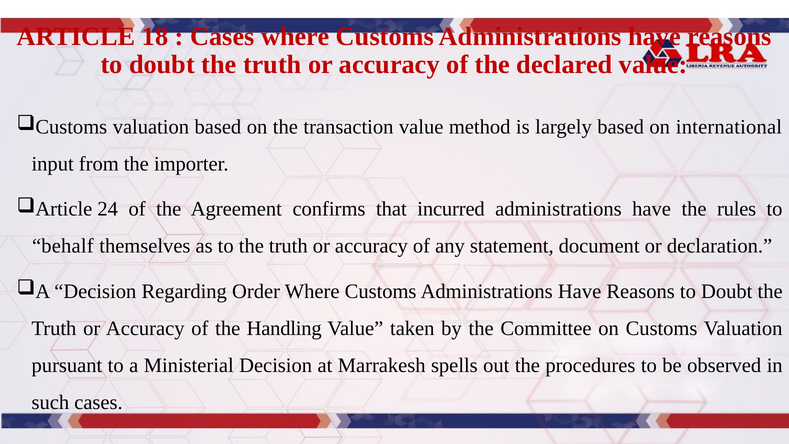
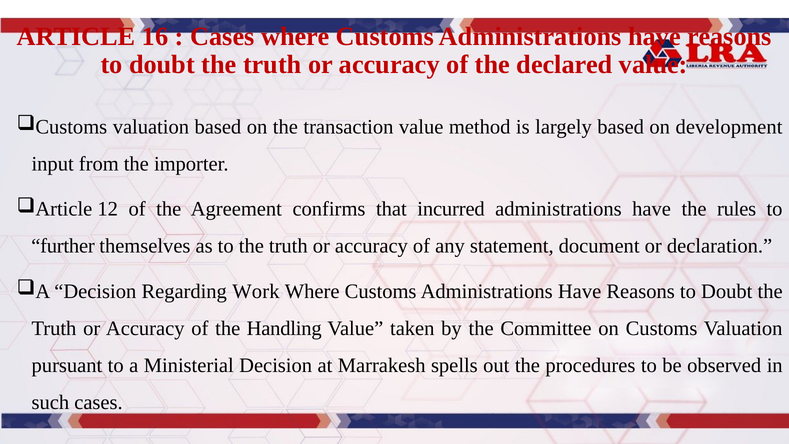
18: 18 -> 16
international: international -> development
24: 24 -> 12
behalf: behalf -> further
Order: Order -> Work
